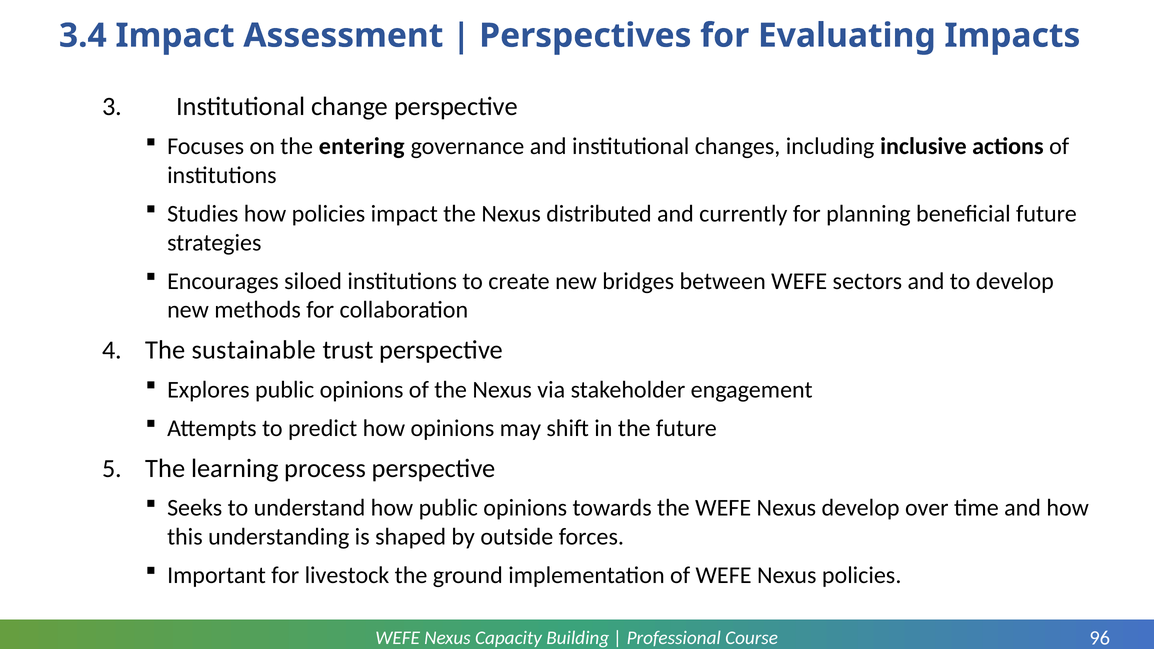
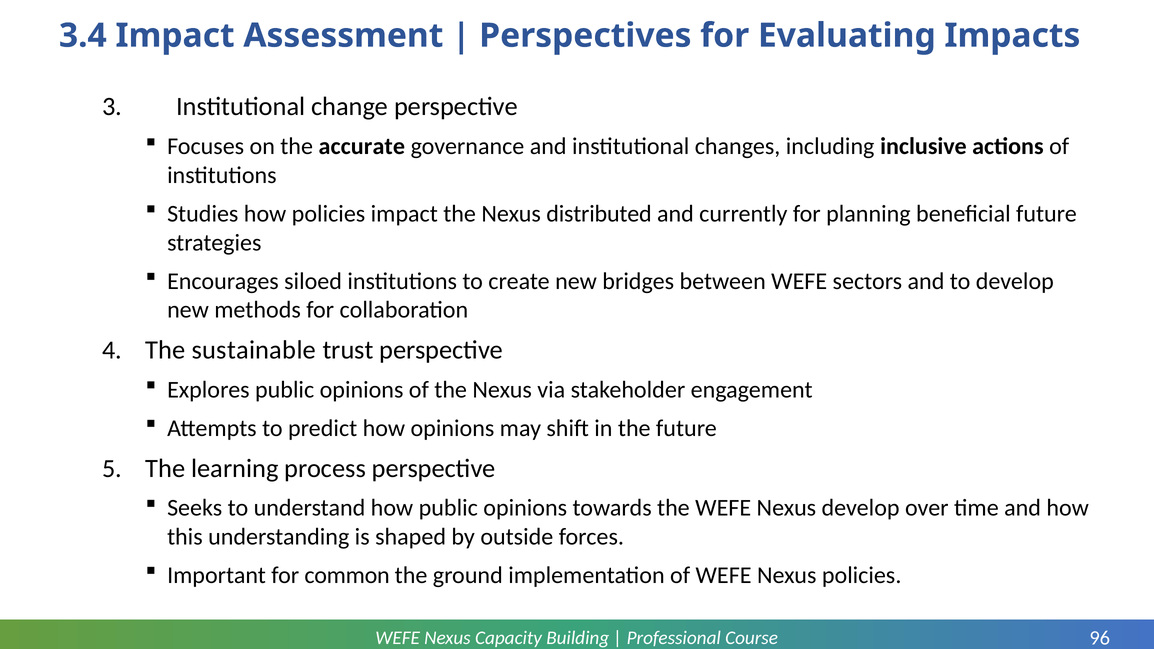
entering: entering -> accurate
livestock: livestock -> common
